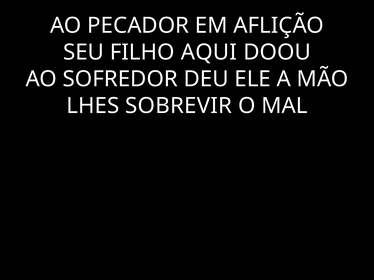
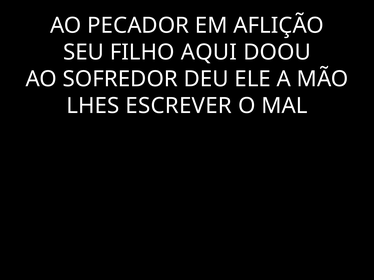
SOBREVIR: SOBREVIR -> ESCREVER
